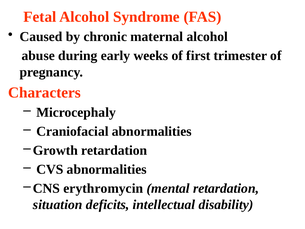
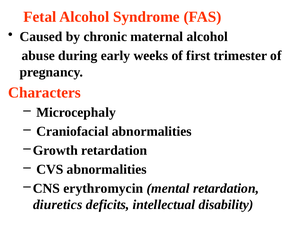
situation: situation -> diuretics
